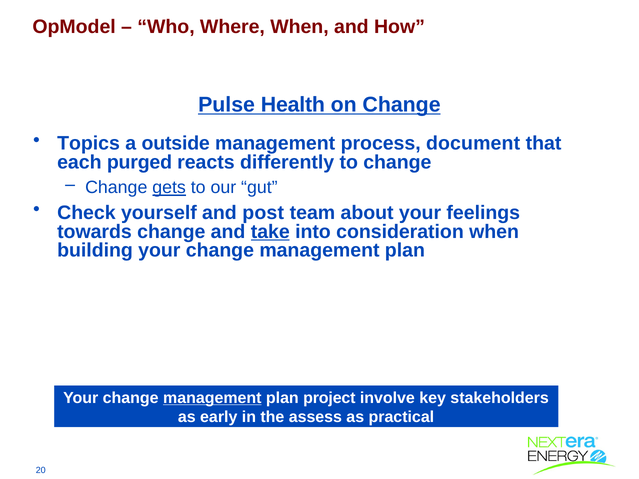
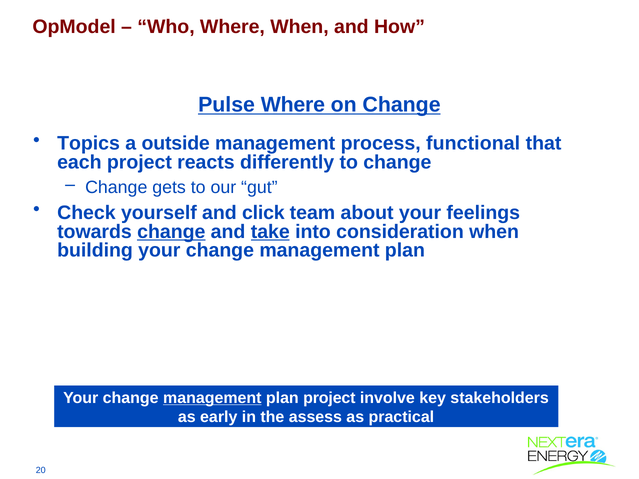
Pulse Health: Health -> Where
document: document -> functional
each purged: purged -> project
gets underline: present -> none
post: post -> click
change at (171, 232) underline: none -> present
